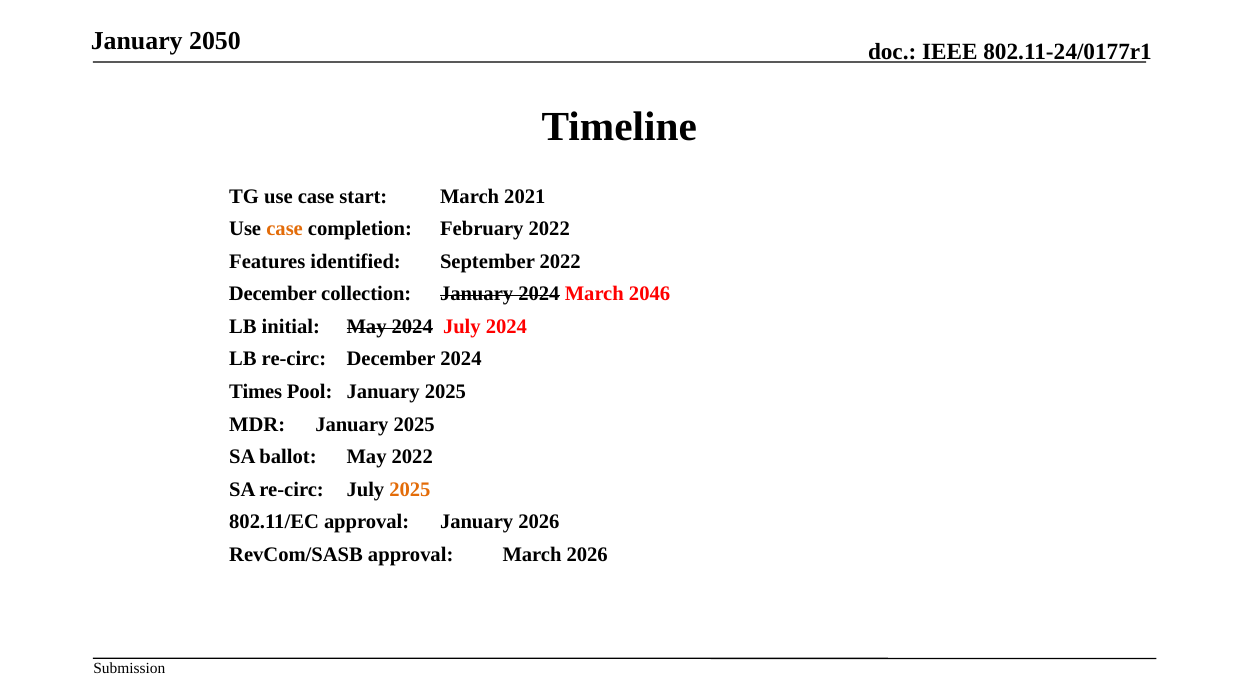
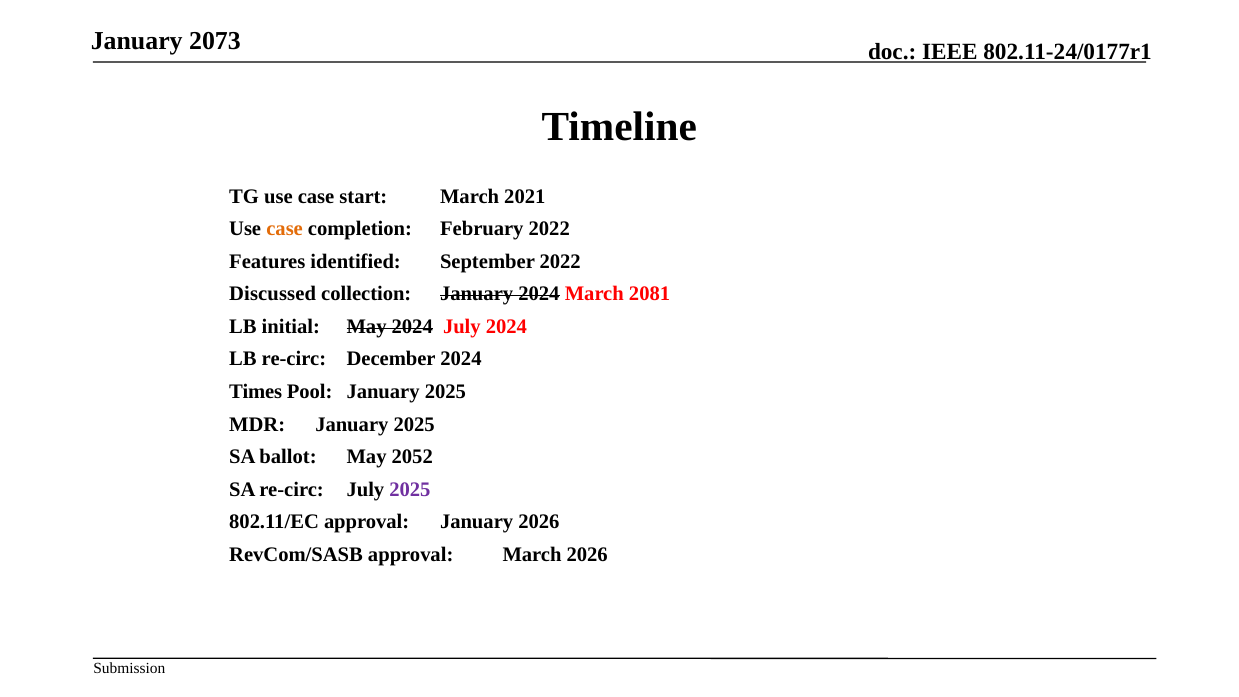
2050: 2050 -> 2073
December at (273, 294): December -> Discussed
2046: 2046 -> 2081
May 2022: 2022 -> 2052
2025 at (410, 489) colour: orange -> purple
